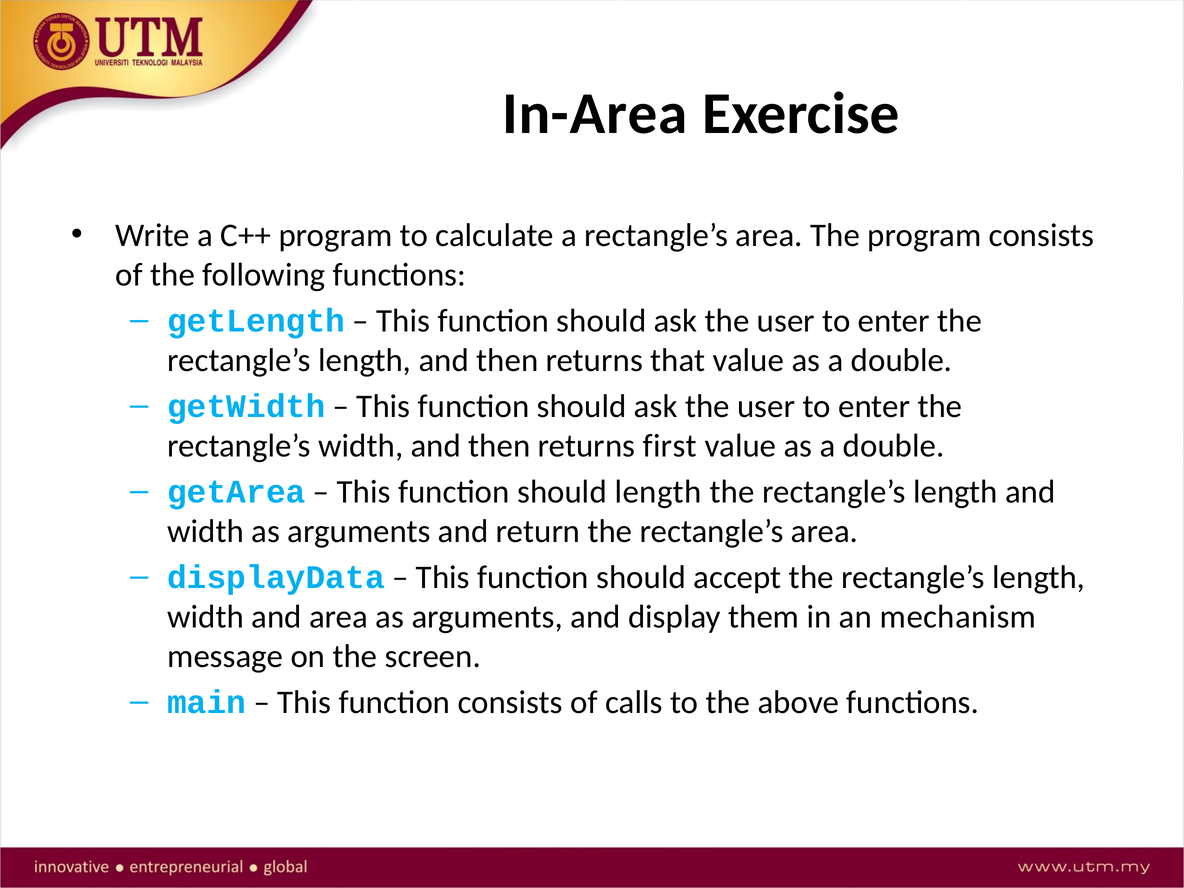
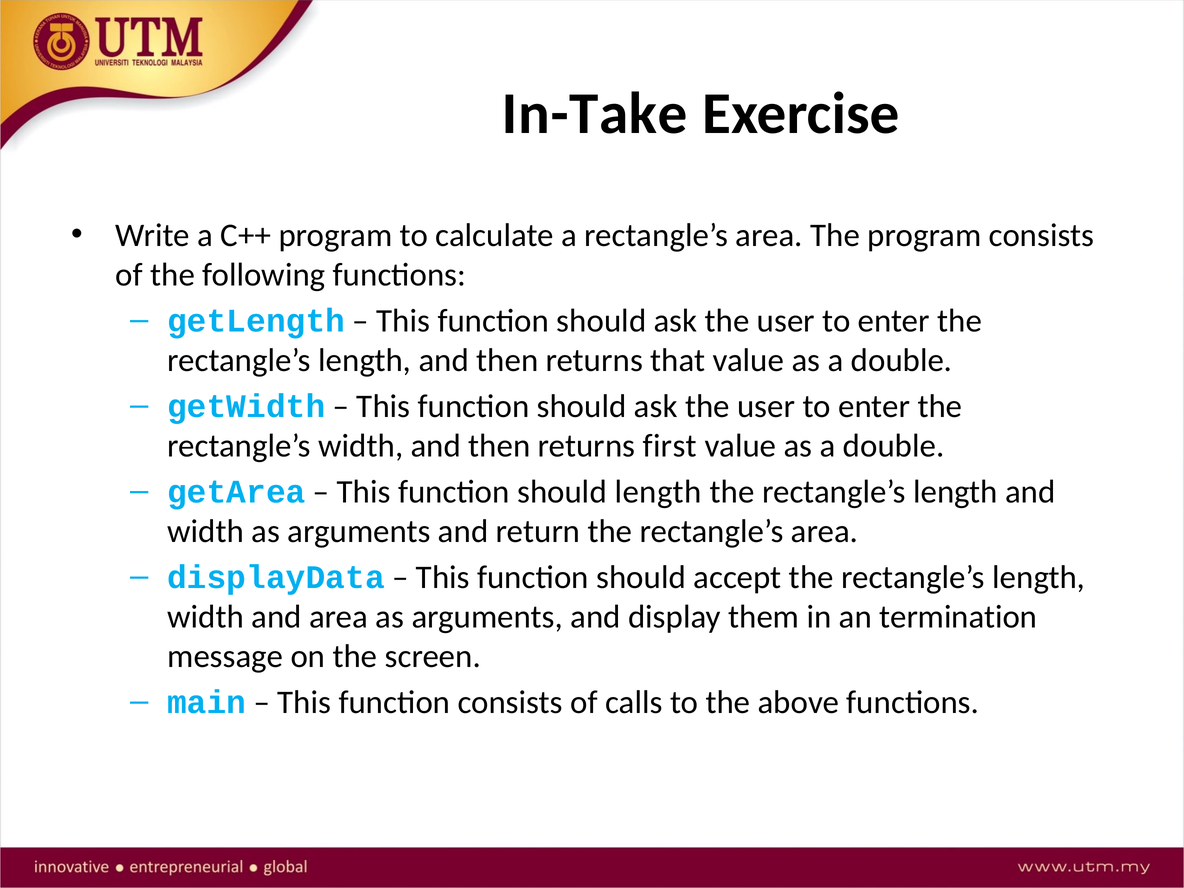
In-Area: In-Area -> In-Take
mechanism: mechanism -> termination
